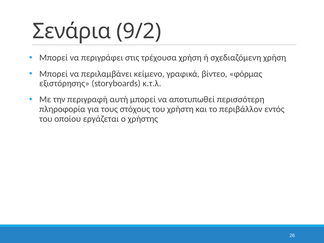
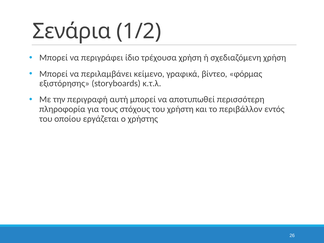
9/2: 9/2 -> 1/2
στις: στις -> ίδιο
